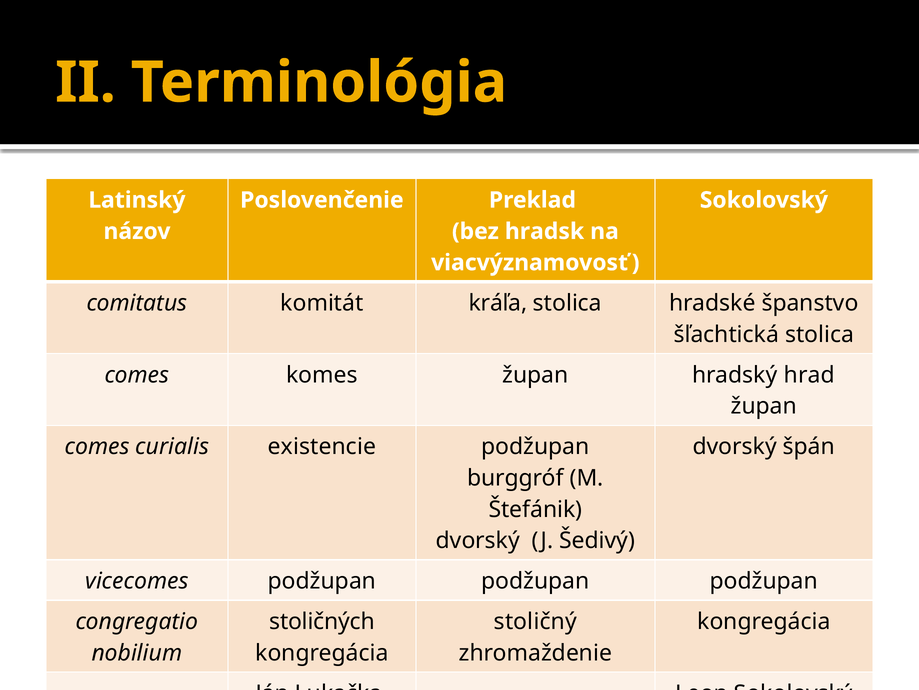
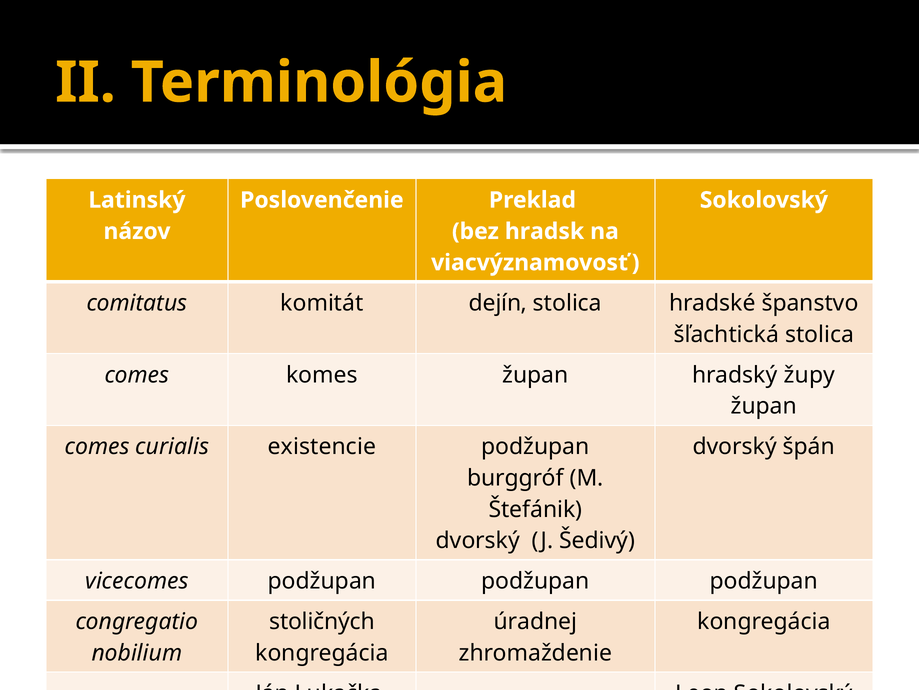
kráľa: kráľa -> dejín
hrad: hrad -> župy
stoličný: stoličný -> úradnej
